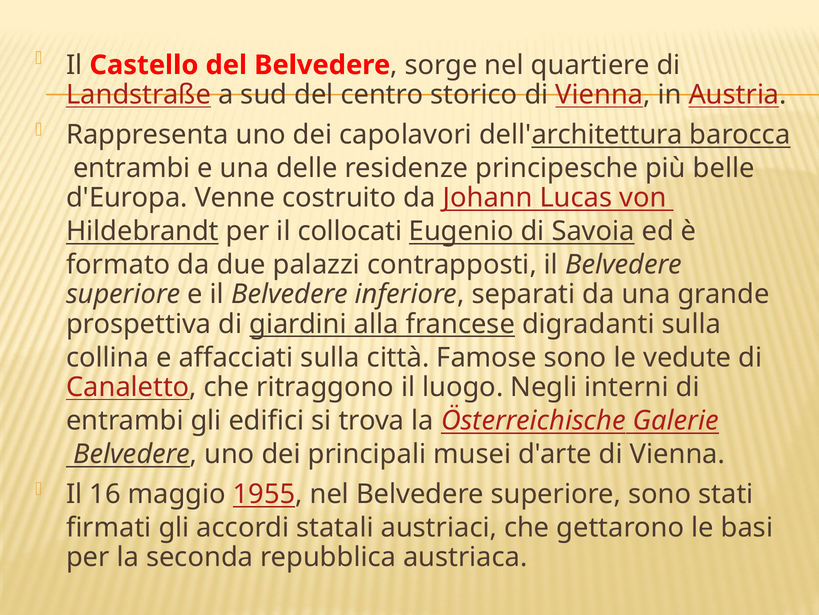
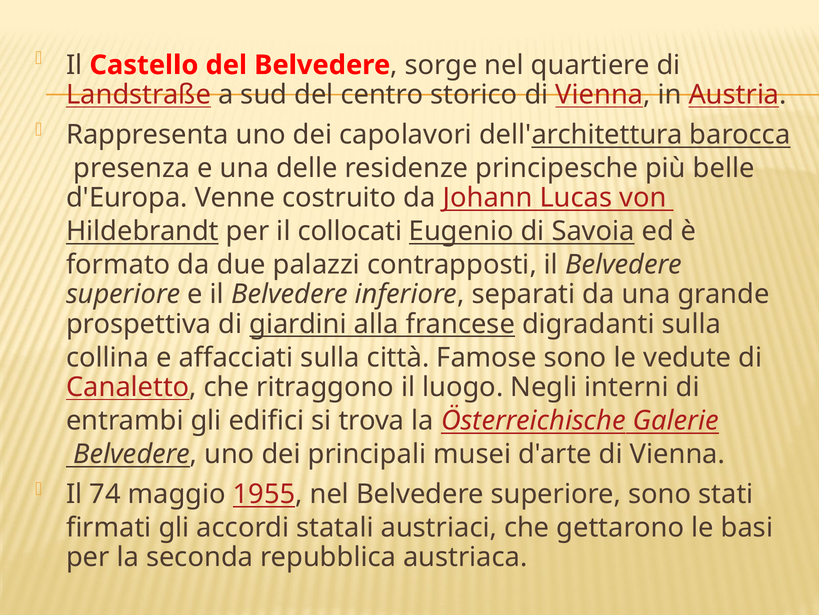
entrambi at (132, 168): entrambi -> presenza
16: 16 -> 74
